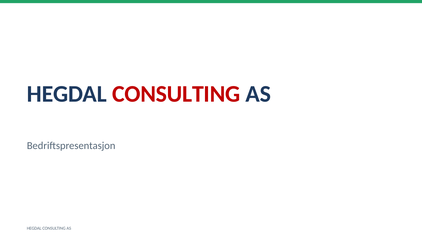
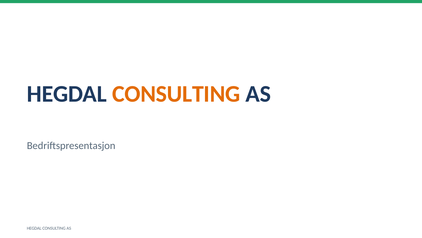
CONSULTING at (176, 94) colour: red -> orange
